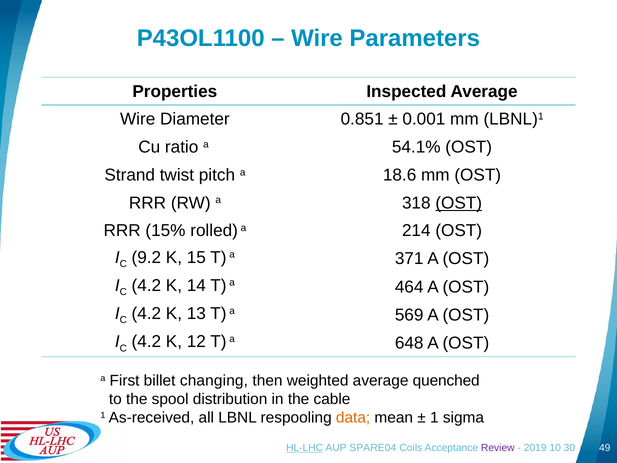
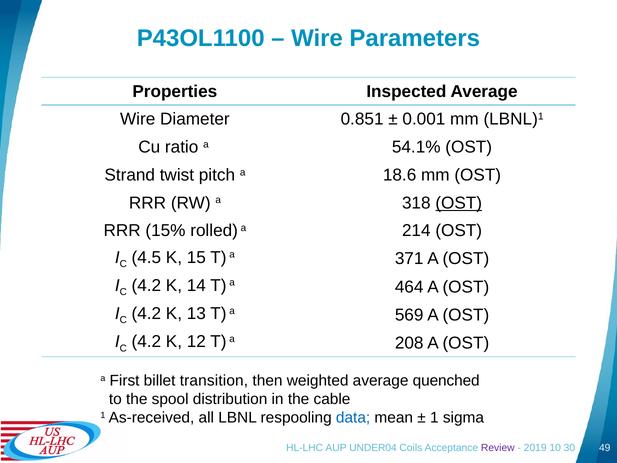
9.2: 9.2 -> 4.5
648: 648 -> 208
changing: changing -> transition
data colour: orange -> blue
HL-LHC underline: present -> none
SPARE04: SPARE04 -> UNDER04
